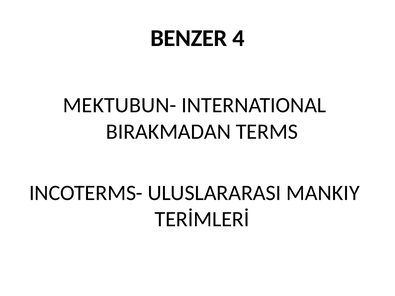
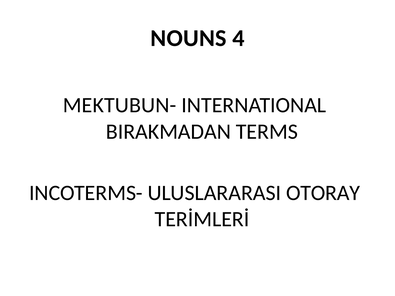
BENZER: BENZER -> NOUNS
MANKIY: MANKIY -> OTORAY
